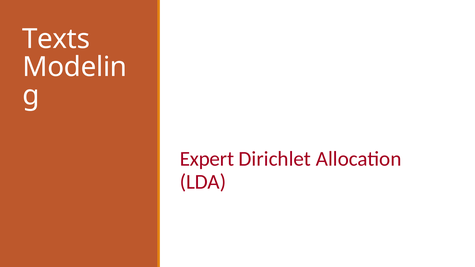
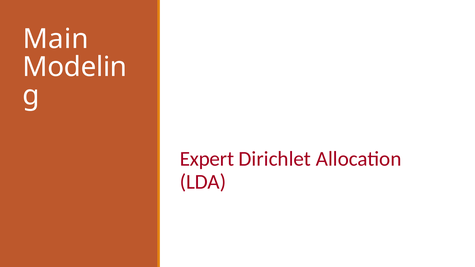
Texts: Texts -> Main
